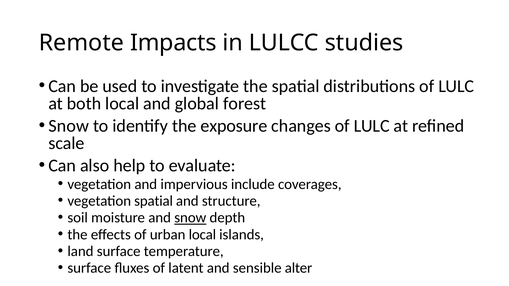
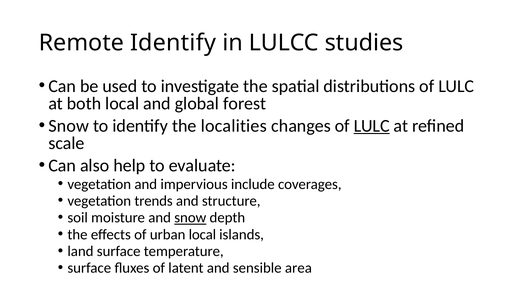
Remote Impacts: Impacts -> Identify
exposure: exposure -> localities
LULC at (372, 126) underline: none -> present
vegetation spatial: spatial -> trends
alter: alter -> area
